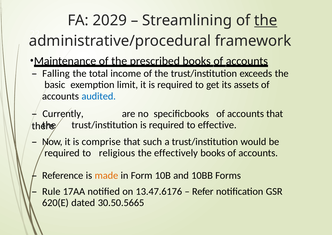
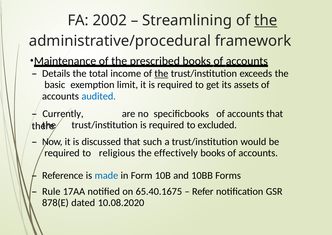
2029: 2029 -> 2002
Falling: Falling -> Details
the at (161, 73) underline: none -> present
effective: effective -> excluded
comprise: comprise -> discussed
made colour: orange -> blue
13.47.6176: 13.47.6176 -> 65.40.1675
620(E: 620(E -> 878(E
30.50.5665: 30.50.5665 -> 10.08.2020
